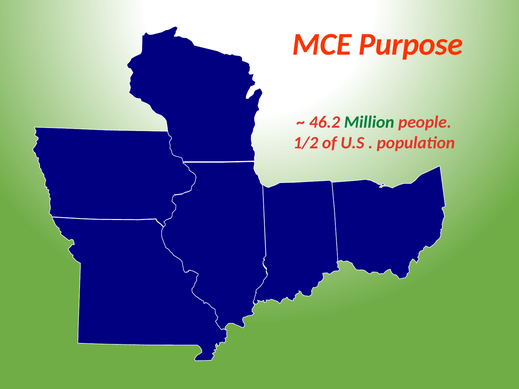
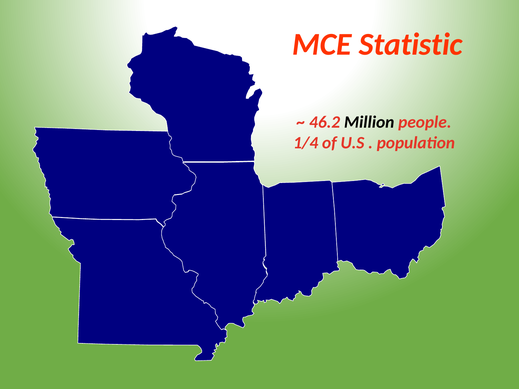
Purpose: Purpose -> Statistic
Million colour: green -> black
1/2: 1/2 -> 1/4
